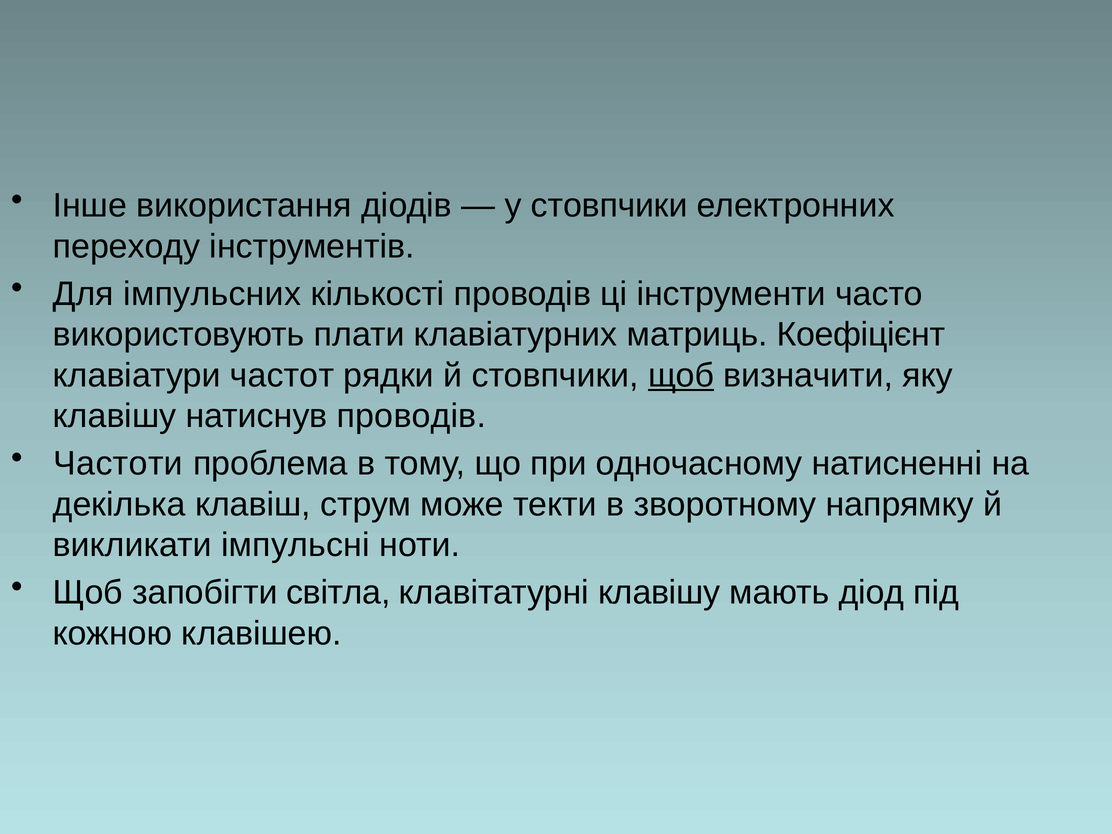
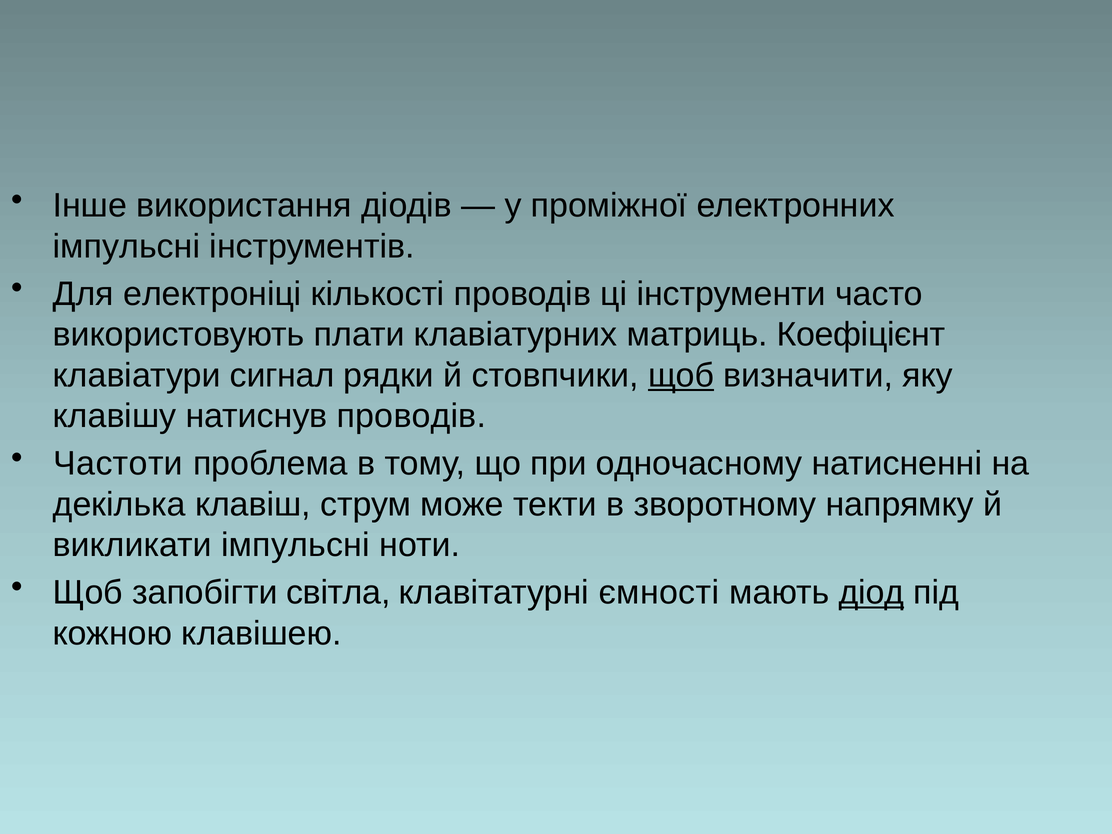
у стовпчики: стовпчики -> проміжної
переходу at (127, 246): переходу -> імпульсні
імпульсних: імпульсних -> електроніці
частот: частот -> сигнал
клавітатурні клавішу: клавішу -> ємності
діод underline: none -> present
